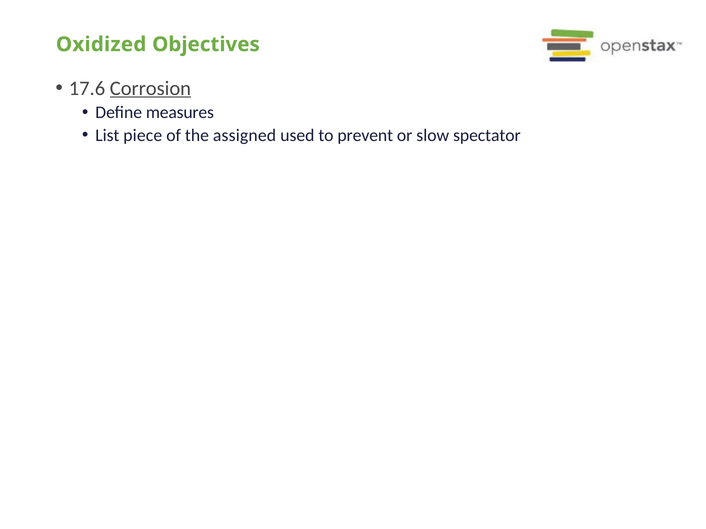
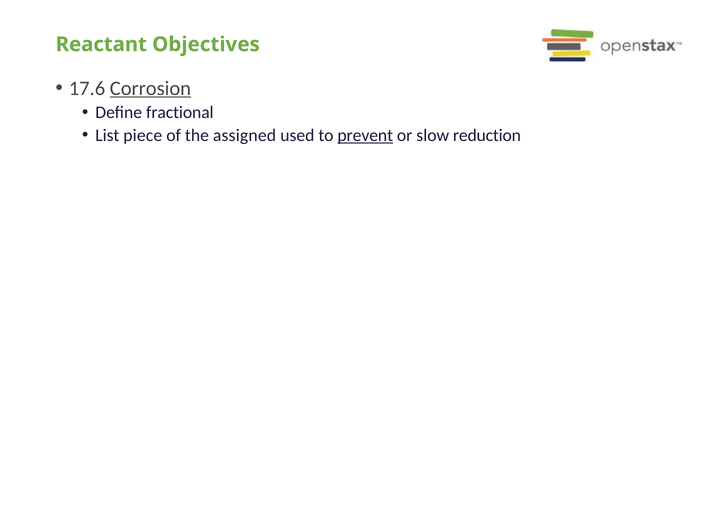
Oxidized: Oxidized -> Reactant
measures: measures -> fractional
prevent underline: none -> present
spectator: spectator -> reduction
